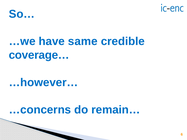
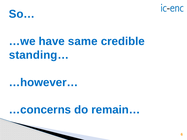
coverage…: coverage… -> standing…
